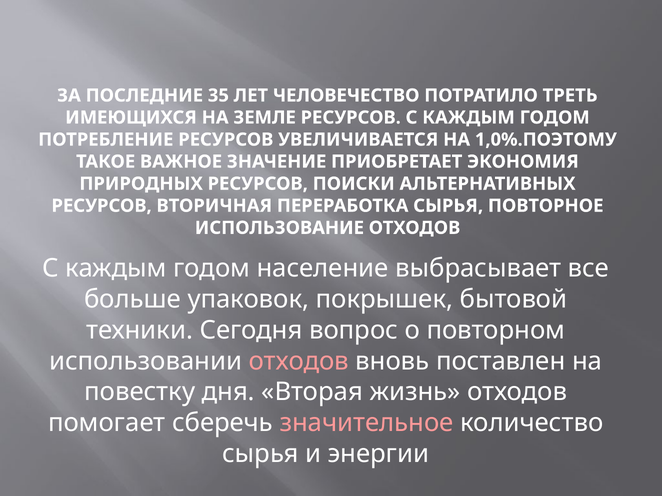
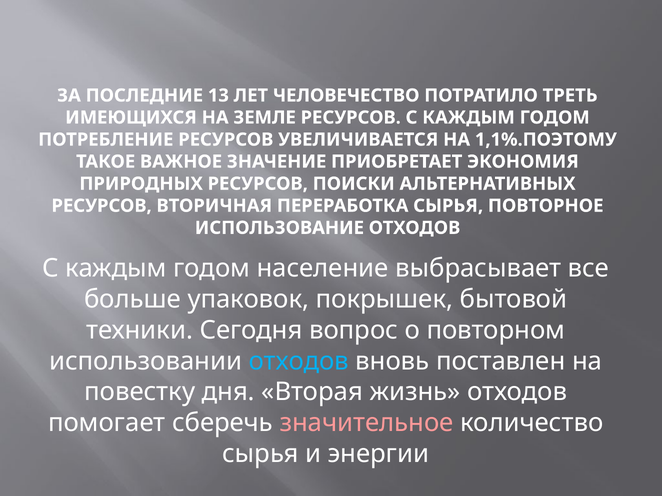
35: 35 -> 13
1,0%.ПОЭТОМУ: 1,0%.ПОЭТОМУ -> 1,1%.ПОЭТОМУ
отходов at (299, 361) colour: pink -> light blue
